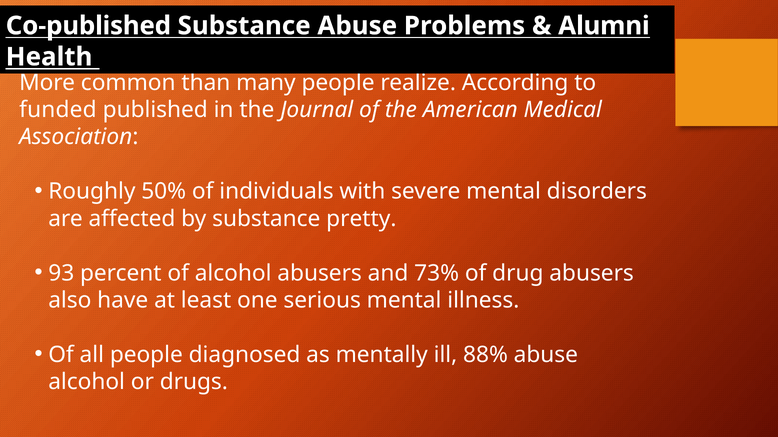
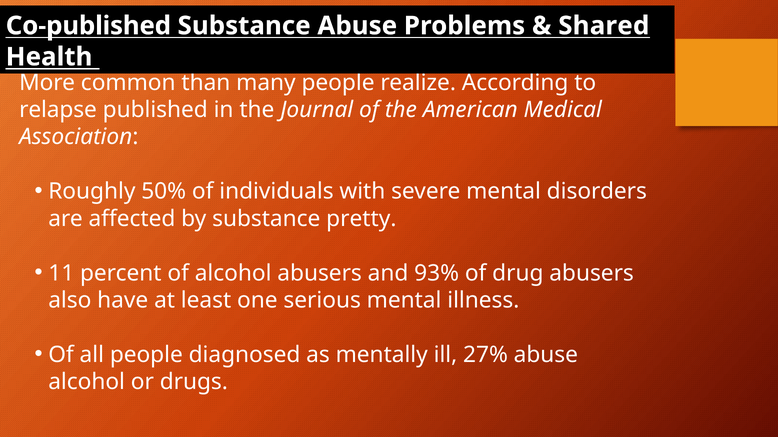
Alumni: Alumni -> Shared
funded: funded -> relapse
93: 93 -> 11
73%: 73% -> 93%
88%: 88% -> 27%
